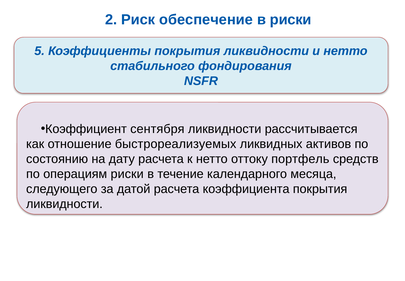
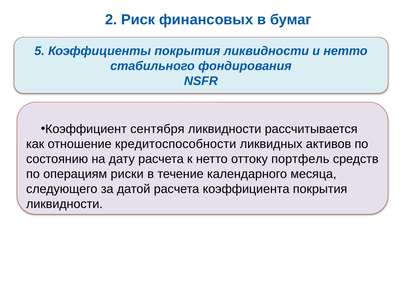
обеспечение: обеспечение -> финансовых
в риски: риски -> бумаг
быстрореализуемых: быстрореализуемых -> кредитоспособности
